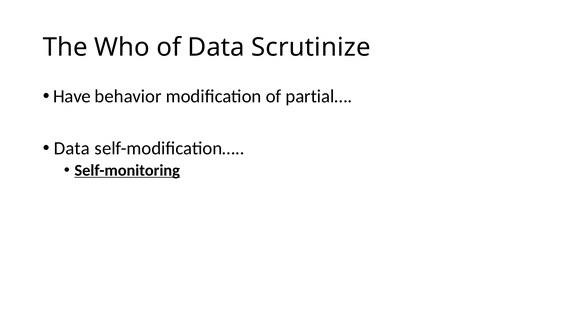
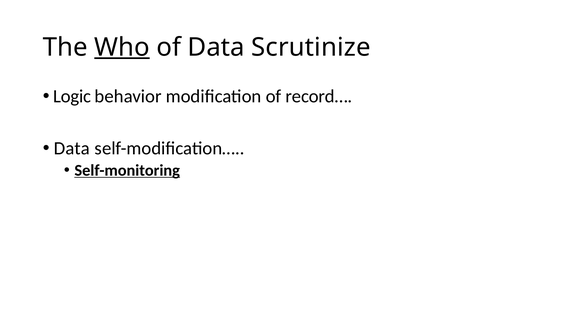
Who underline: none -> present
Have: Have -> Logic
partial…: partial… -> record…
